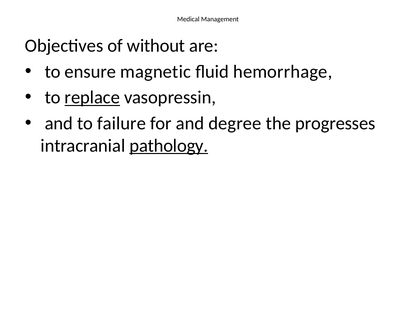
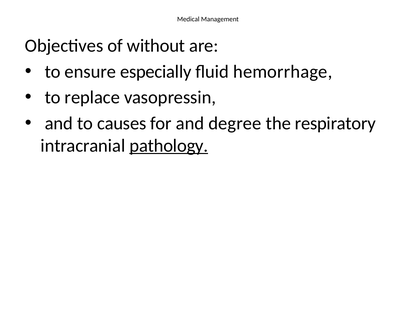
magnetic: magnetic -> especially
replace underline: present -> none
failure: failure -> causes
progresses: progresses -> respiratory
